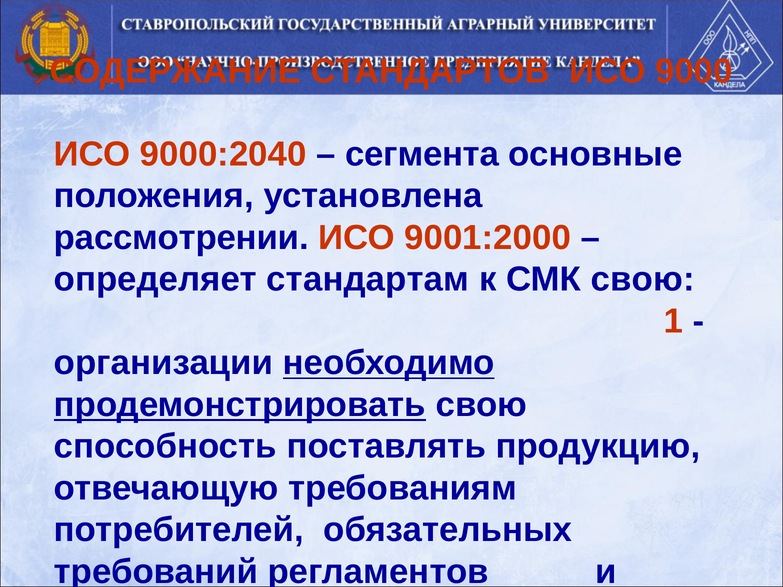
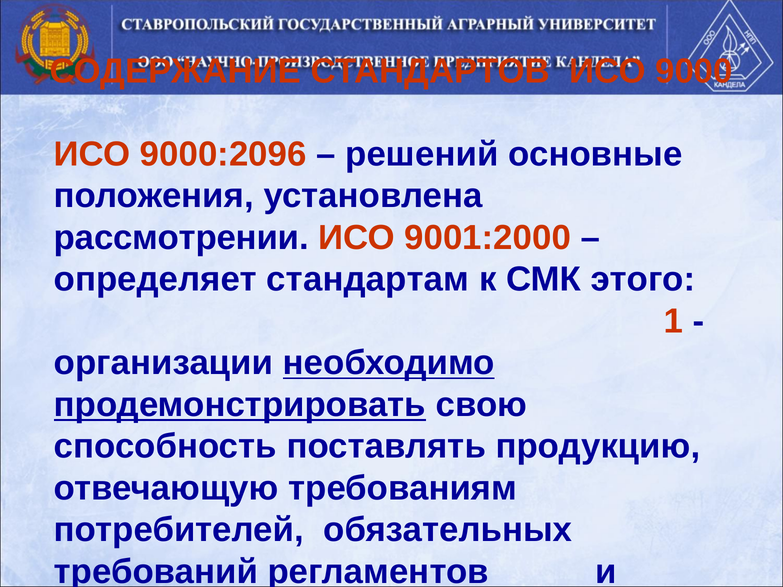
9000:2040: 9000:2040 -> 9000:2096
сегмента: сегмента -> решений
СМК свою: свою -> этого
